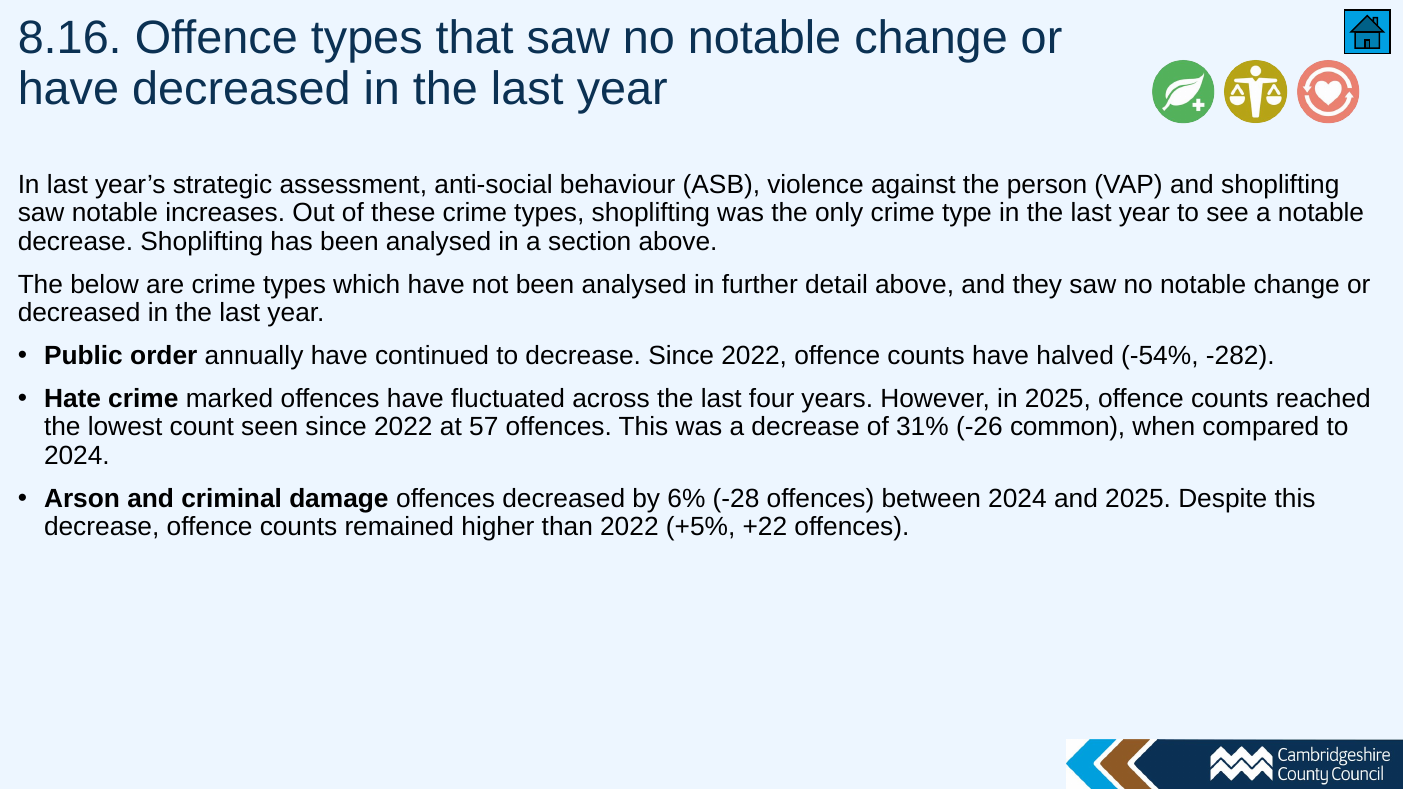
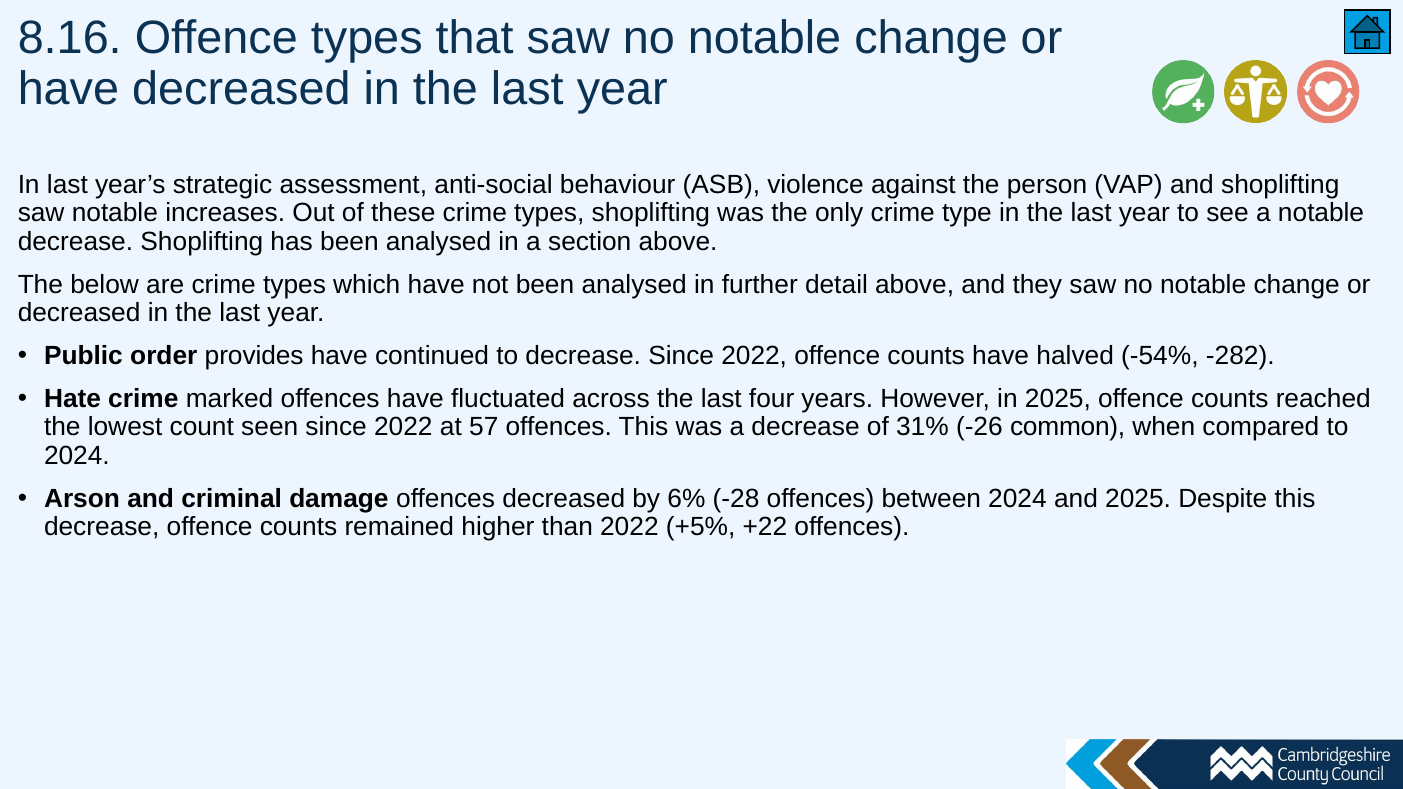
annually: annually -> provides
